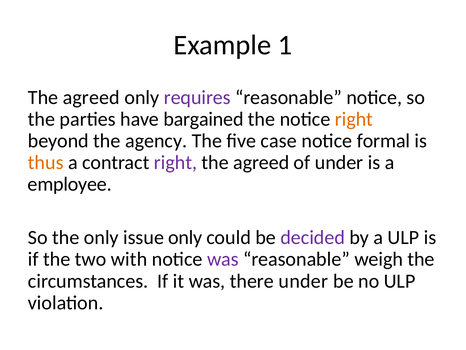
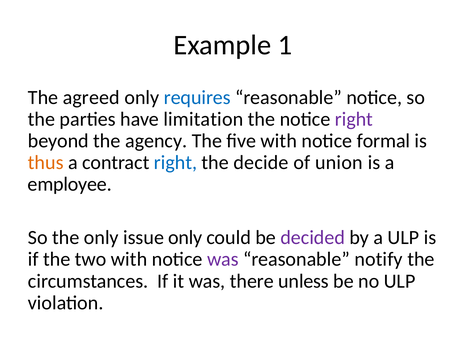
requires colour: purple -> blue
bargained: bargained -> limitation
right at (354, 119) colour: orange -> purple
five case: case -> with
right at (176, 162) colour: purple -> blue
agreed at (261, 162): agreed -> decide
of under: under -> union
weigh: weigh -> notify
there under: under -> unless
